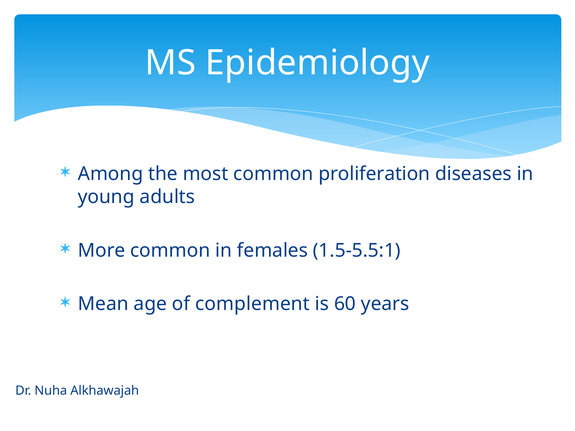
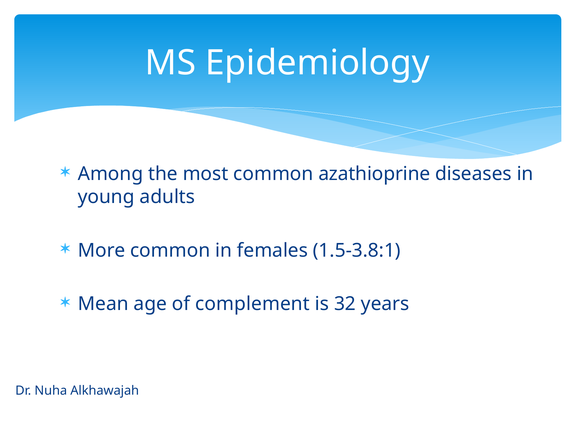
proliferation: proliferation -> azathioprine
1.5-5.5:1: 1.5-5.5:1 -> 1.5-3.8:1
60: 60 -> 32
